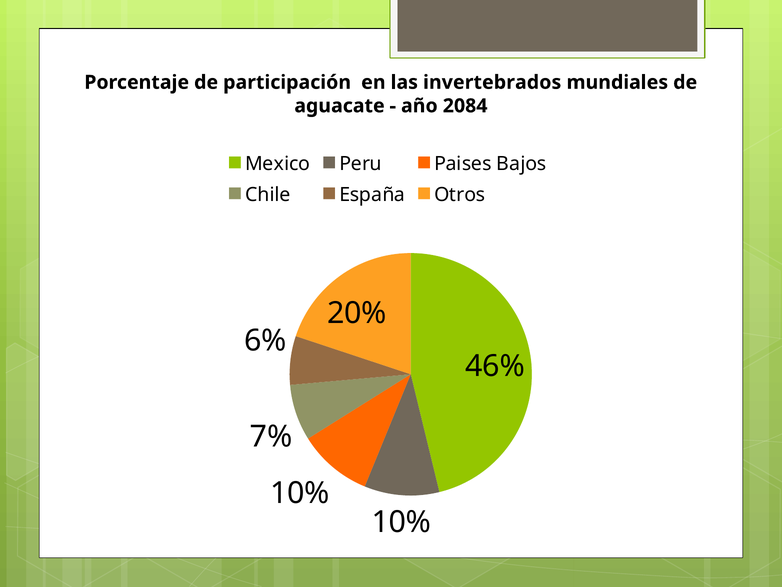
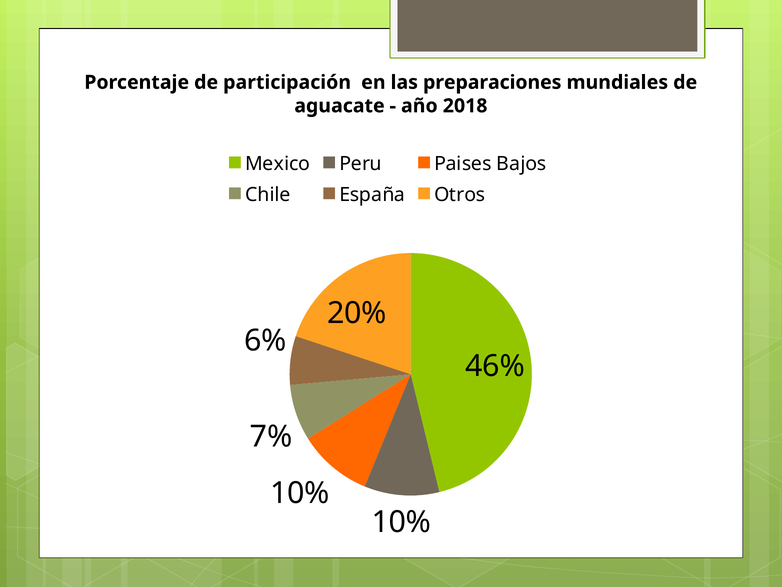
invertebrados: invertebrados -> preparaciones
2084: 2084 -> 2018
